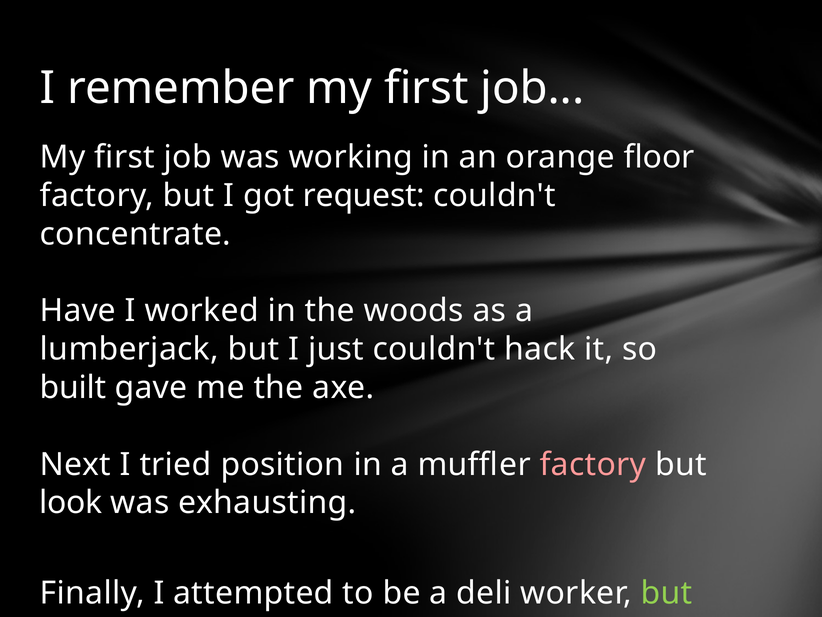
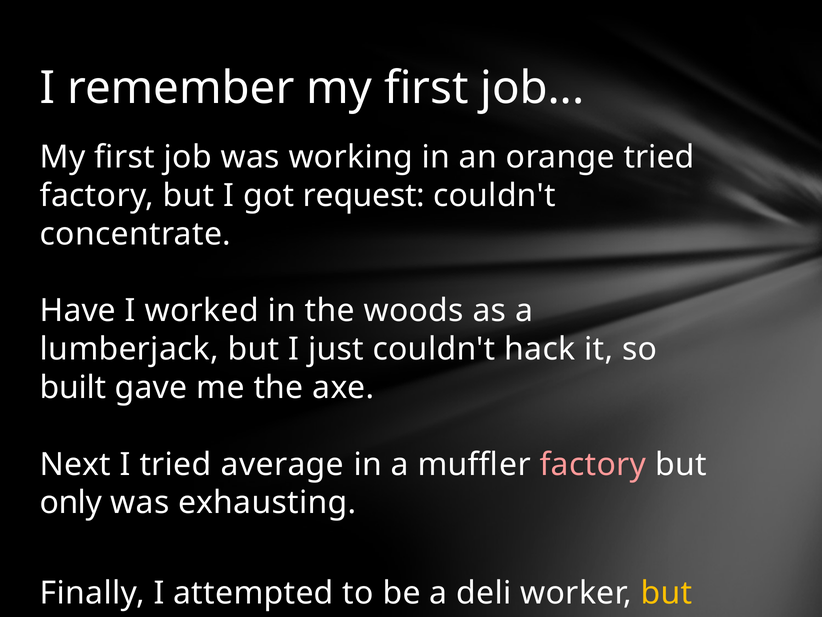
orange floor: floor -> tried
position: position -> average
look: look -> only
but at (666, 593) colour: light green -> yellow
